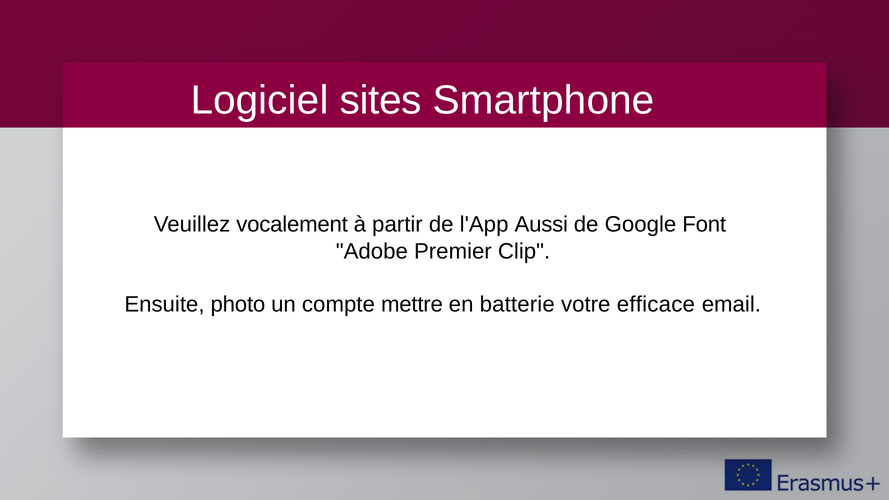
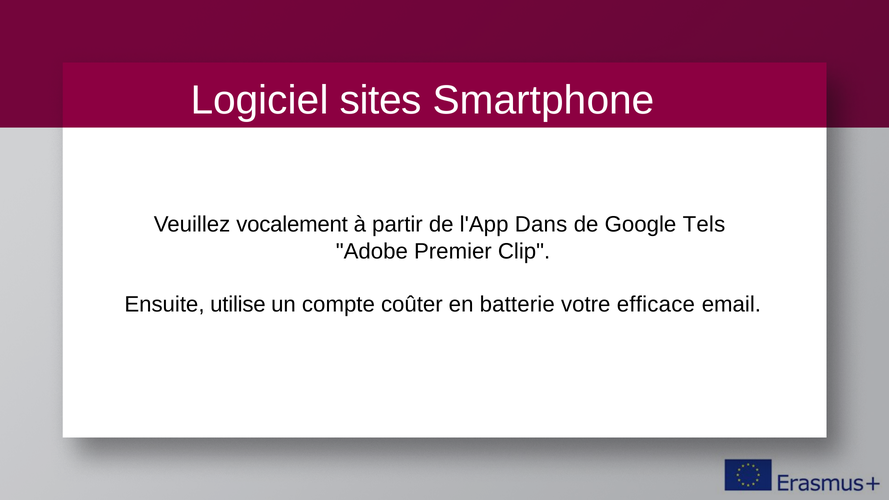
Aussi: Aussi -> Dans
Font: Font -> Tels
photo: photo -> utilise
mettre: mettre -> coûter
